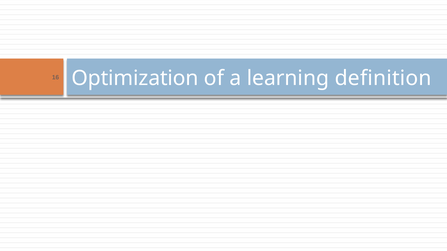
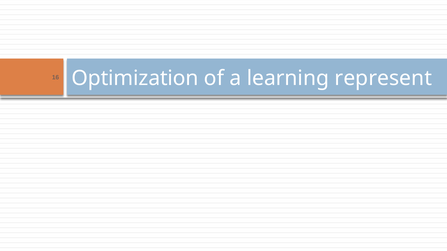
definition: definition -> represent
